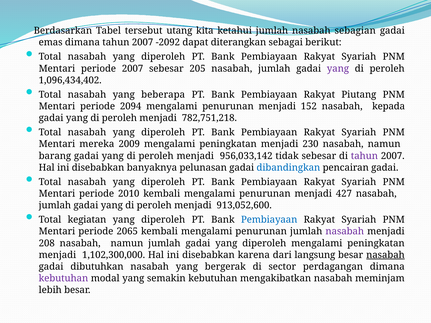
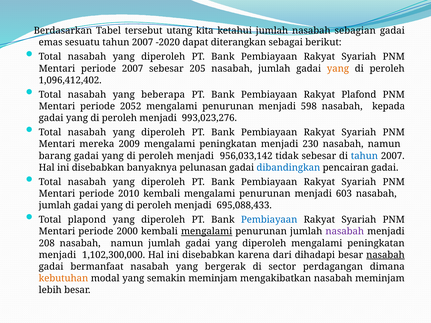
emas dimana: dimana -> sesuatu
-2092: -2092 -> -2020
yang at (338, 69) colour: purple -> orange
1,096,434,402: 1,096,434,402 -> 1,096,412,402
Piutang: Piutang -> Plafond
2094: 2094 -> 2052
152: 152 -> 598
782,751,218: 782,751,218 -> 993,023,276
tahun at (364, 156) colour: purple -> blue
427: 427 -> 603
913,052,600: 913,052,600 -> 695,088,433
kegiatan: kegiatan -> plapond
2065: 2065 -> 2000
mengalami at (207, 232) underline: none -> present
langsung: langsung -> dihadapi
dibutuhkan: dibutuhkan -> bermanfaat
kebutuhan at (63, 278) colour: purple -> orange
semakin kebutuhan: kebutuhan -> meminjam
